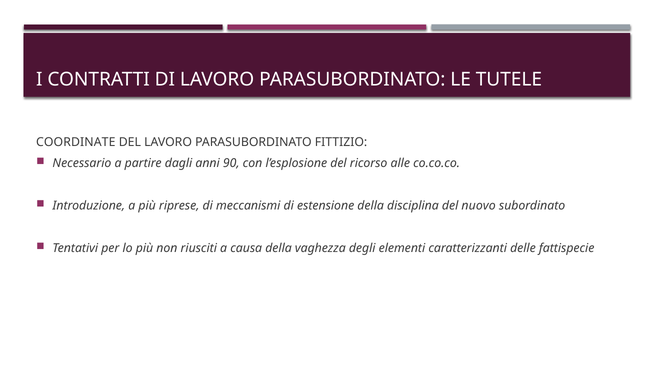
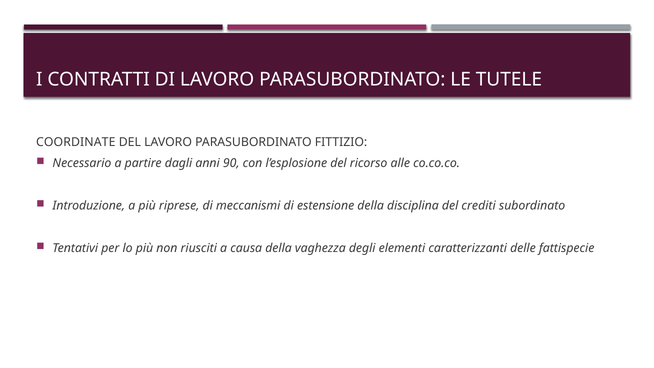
nuovo: nuovo -> crediti
